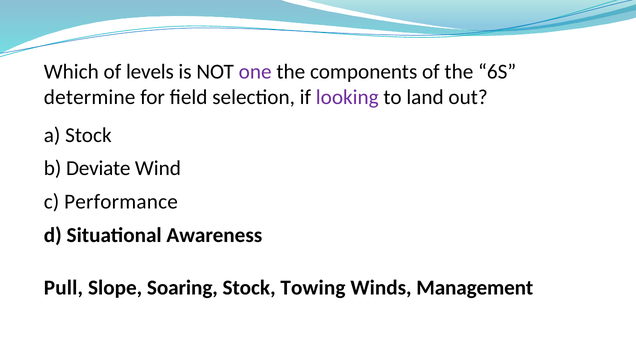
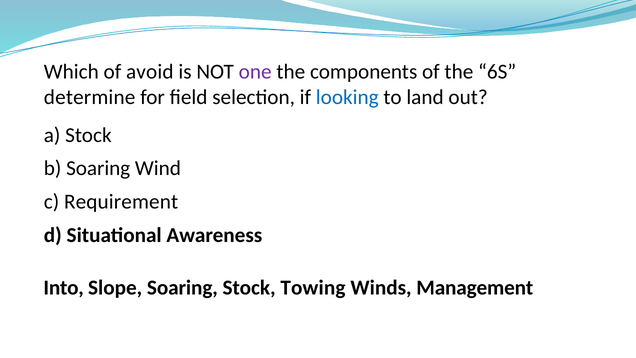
levels: levels -> avoid
looking colour: purple -> blue
b Deviate: Deviate -> Soaring
Performance: Performance -> Requirement
Pull: Pull -> Into
